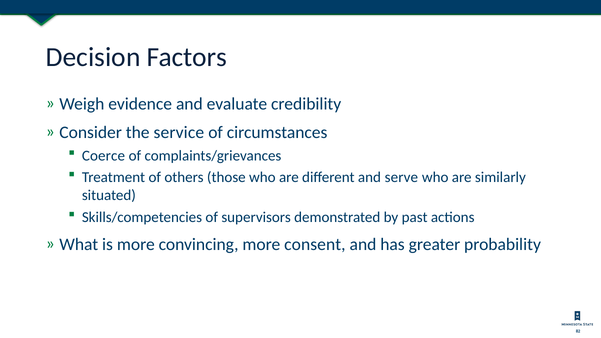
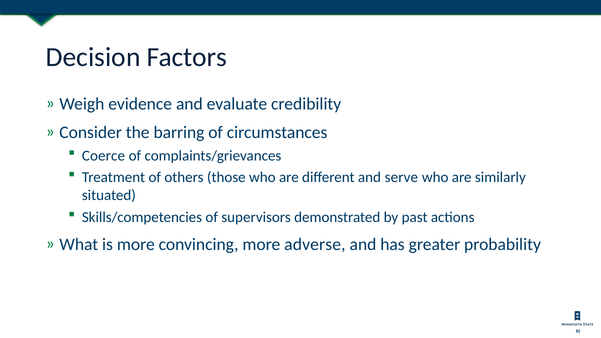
service: service -> barring
consent: consent -> adverse
